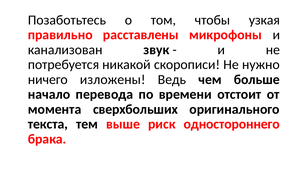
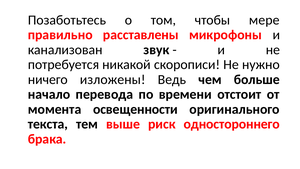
узкая: узкая -> мере
сверхбольших: сверхбольших -> освещенности
